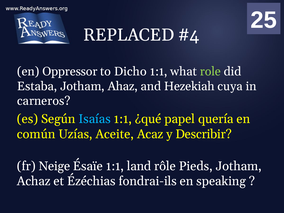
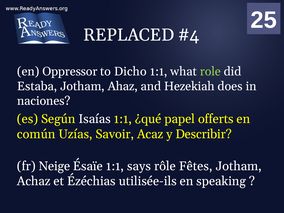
cuya: cuya -> does
carneros: carneros -> naciones
Isaías colour: light blue -> white
quería: quería -> offerts
Aceite: Aceite -> Savoir
land: land -> says
Pieds: Pieds -> Fêtes
fondrai-ils: fondrai-ils -> utilisée-ils
